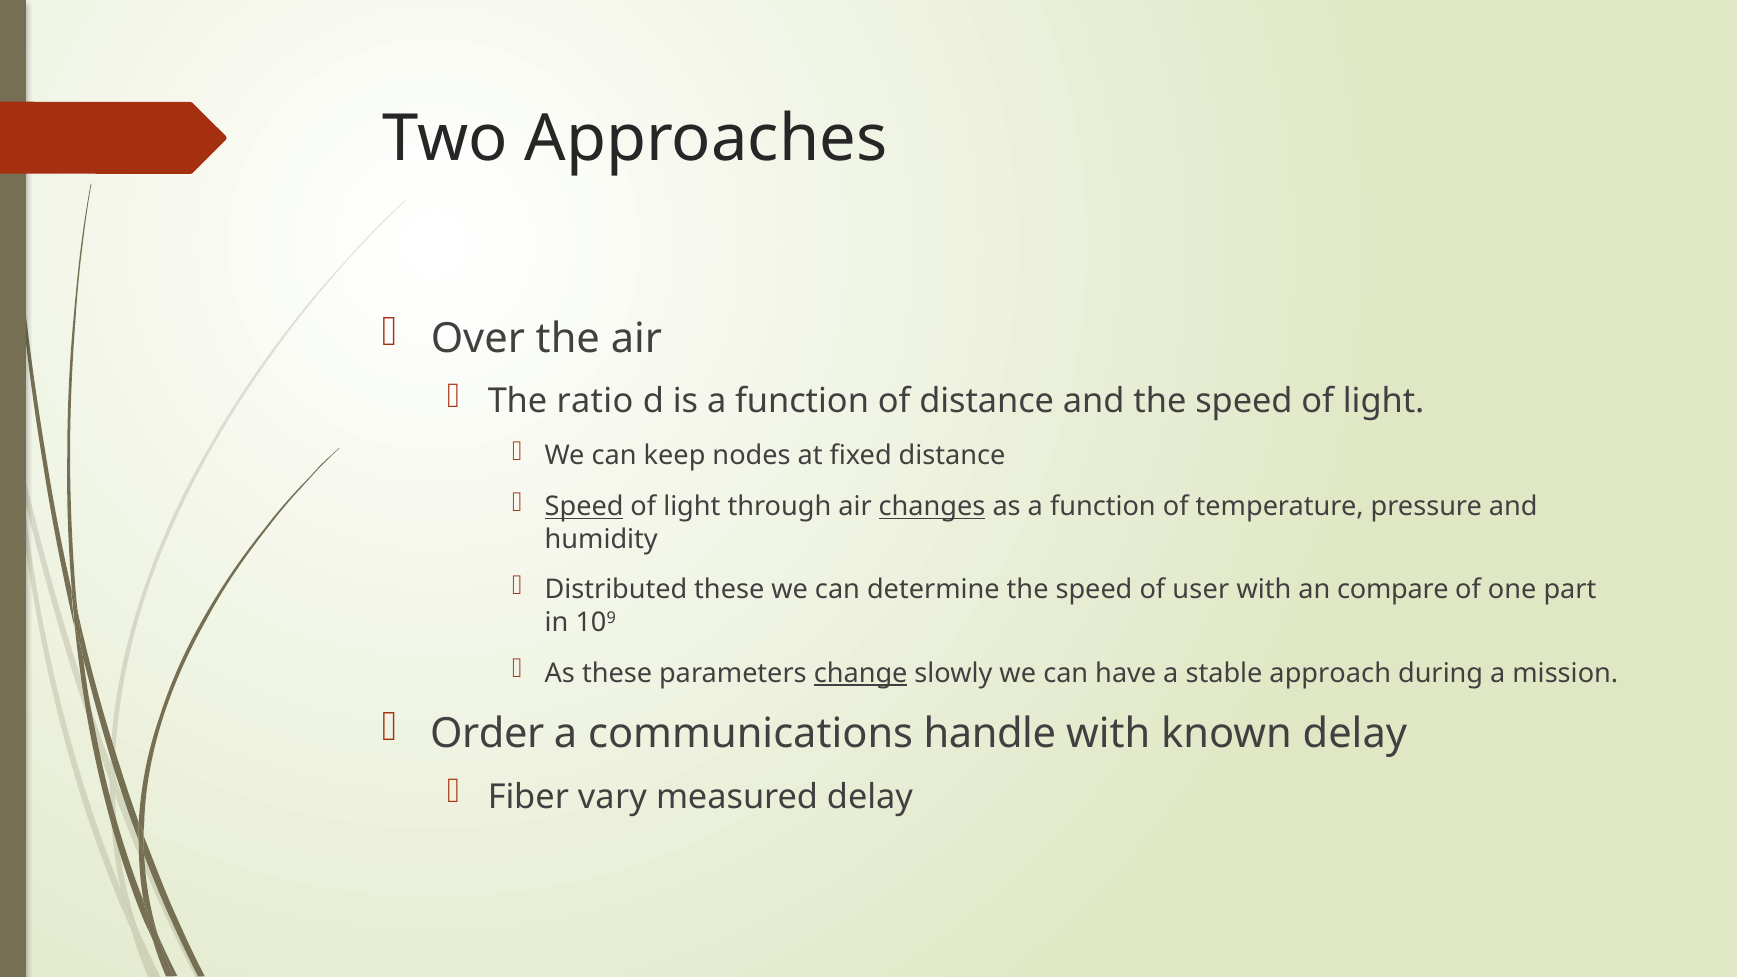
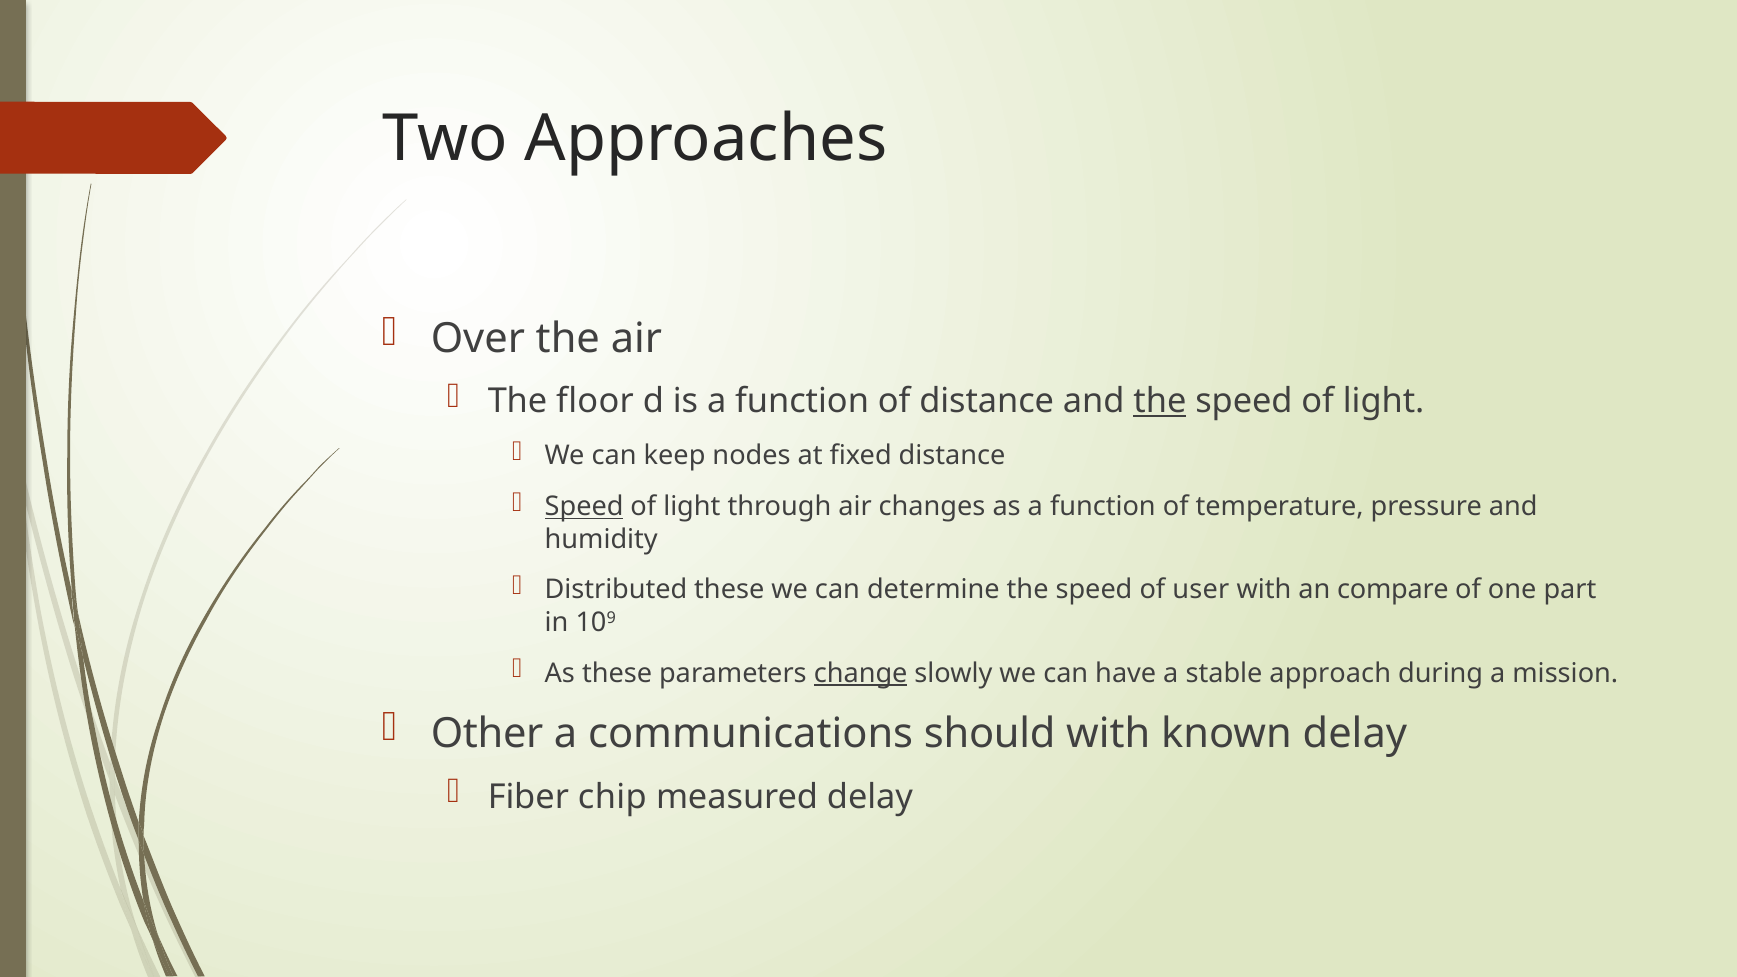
ratio: ratio -> floor
the at (1160, 402) underline: none -> present
changes underline: present -> none
Order: Order -> Other
handle: handle -> should
vary: vary -> chip
